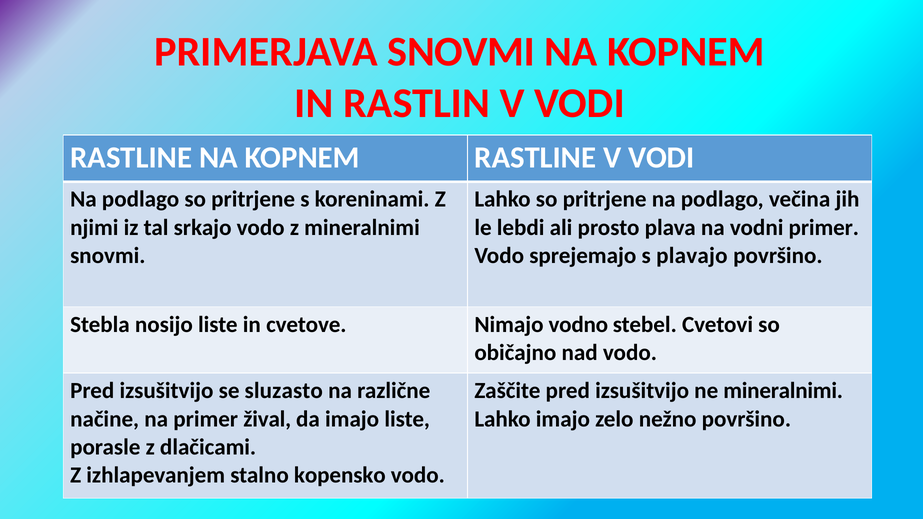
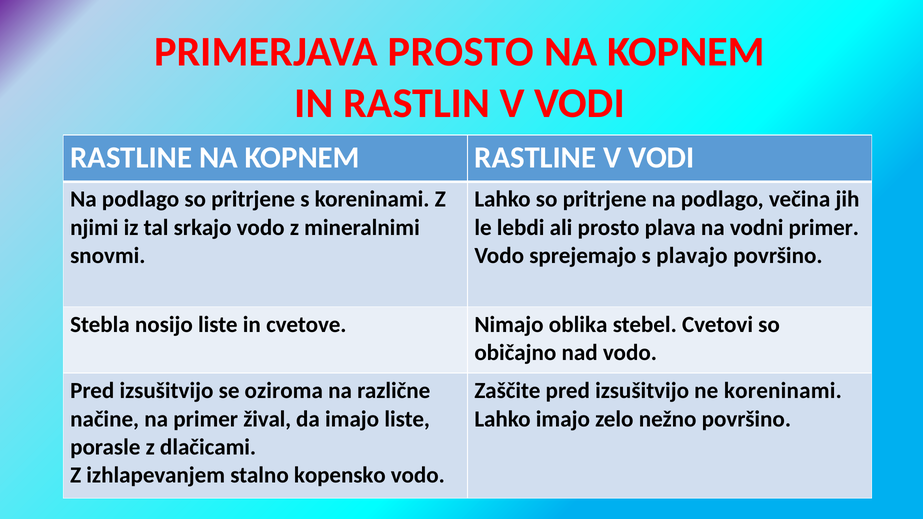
PRIMERJAVA SNOVMI: SNOVMI -> PROSTO
vodno: vodno -> oblika
sluzasto: sluzasto -> oziroma
ne mineralnimi: mineralnimi -> koreninami
